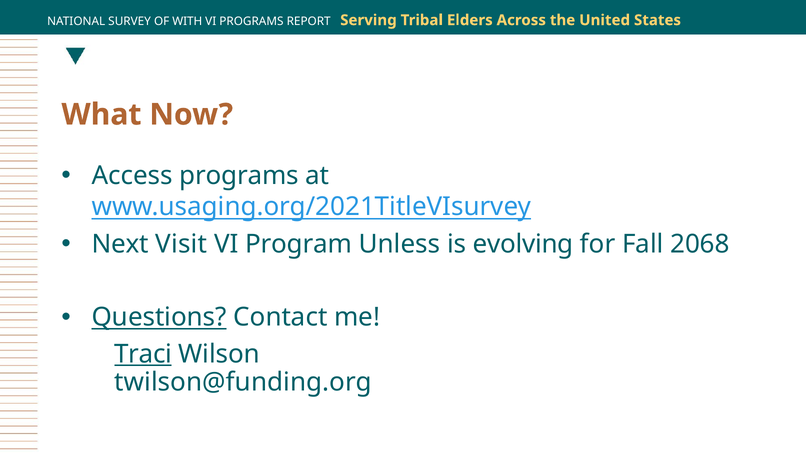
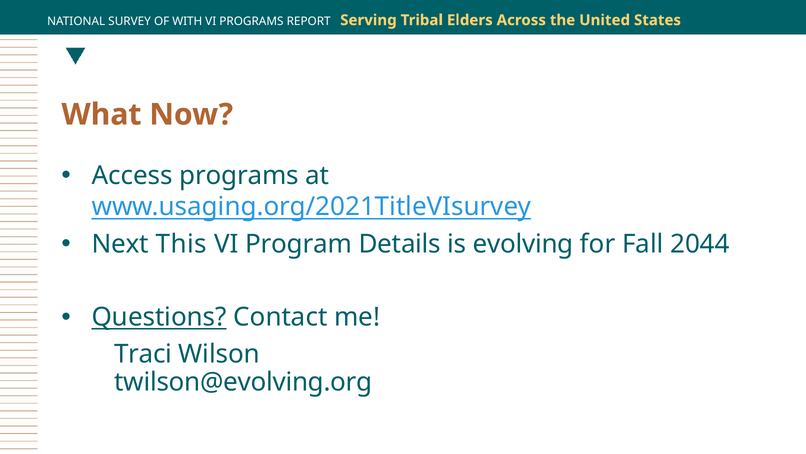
Visit: Visit -> This
Unless: Unless -> Details
2068: 2068 -> 2044
Traci underline: present -> none
twilson@funding.org: twilson@funding.org -> twilson@evolving.org
